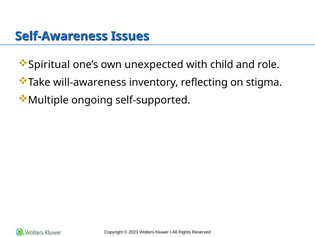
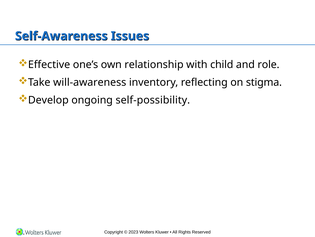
Spiritual: Spiritual -> Effective
unexpected: unexpected -> relationship
Multiple: Multiple -> Develop
self-supported: self-supported -> self-possibility
